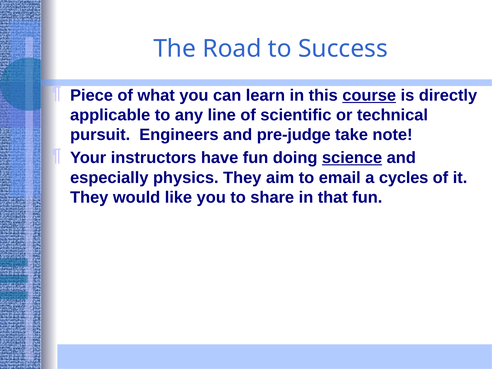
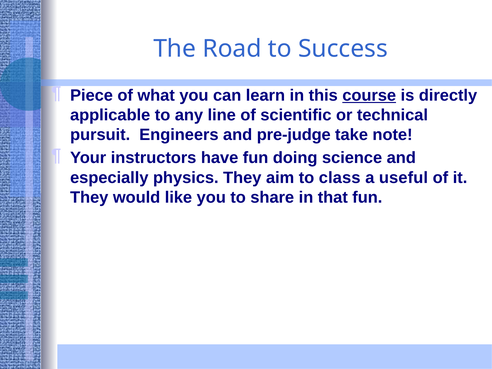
science underline: present -> none
email: email -> class
cycles: cycles -> useful
